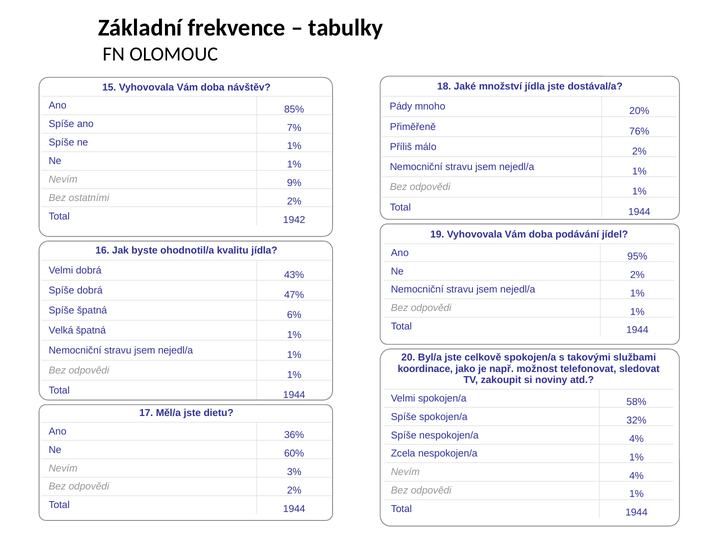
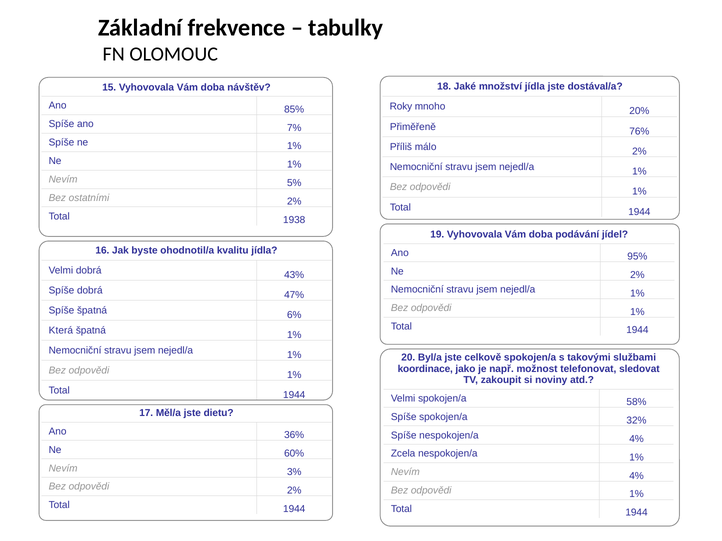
Pády: Pády -> Roky
9%: 9% -> 5%
1942: 1942 -> 1938
Velká: Velká -> Která
